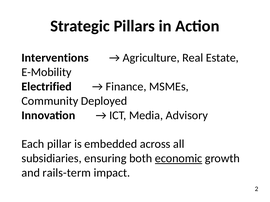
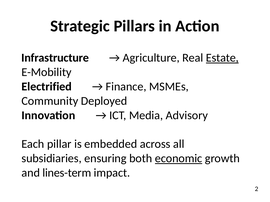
Interventions: Interventions -> Infrastructure
Estate underline: none -> present
rails-term: rails-term -> lines-term
